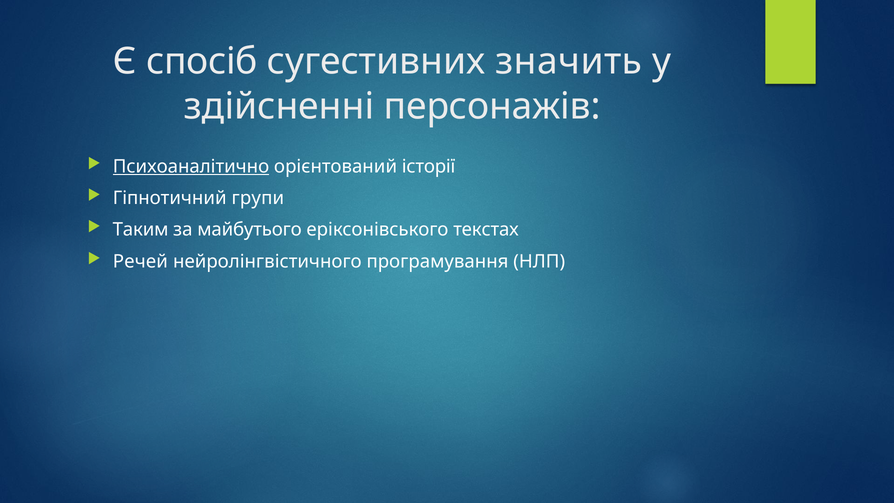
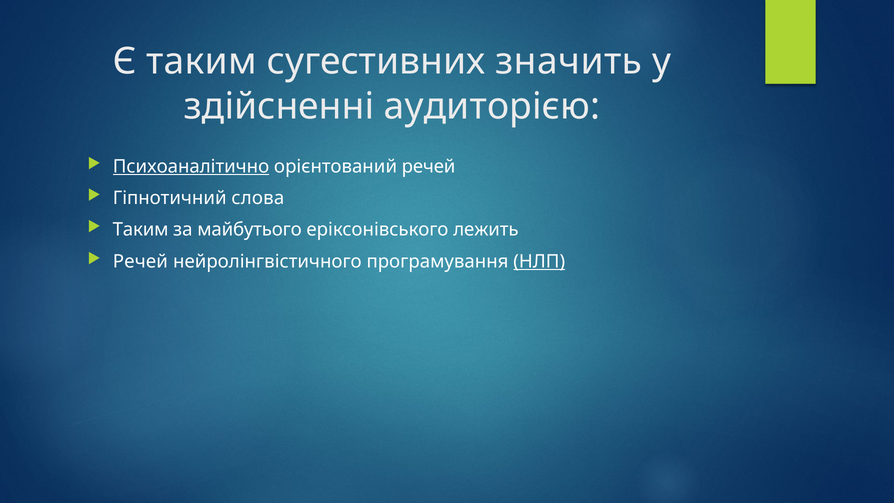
Є спосіб: спосіб -> таким
персонажів: персонажів -> аудиторією
орієнтований історії: історії -> речей
групи: групи -> слова
текстах: текстах -> лежить
НЛП underline: none -> present
